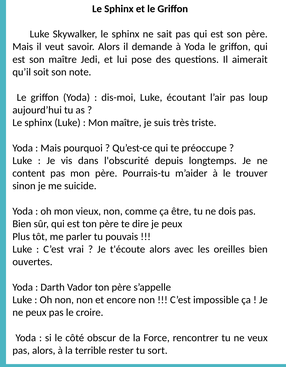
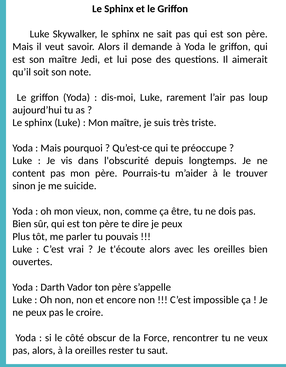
écoutant: écoutant -> rarement
la terrible: terrible -> oreilles
sort: sort -> saut
